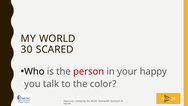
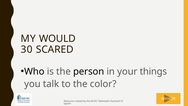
WORLD: WORLD -> WOULD
person colour: red -> black
happy: happy -> things
